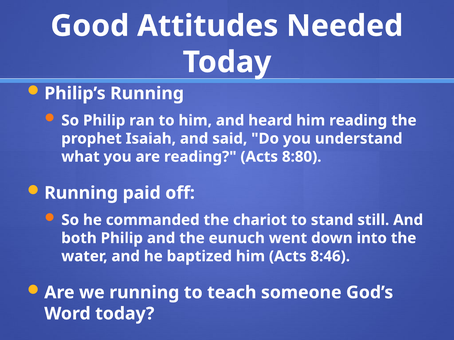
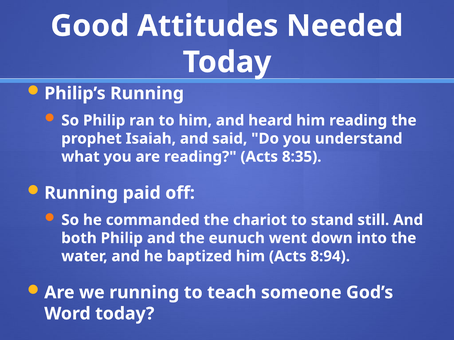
8:80: 8:80 -> 8:35
8:46: 8:46 -> 8:94
